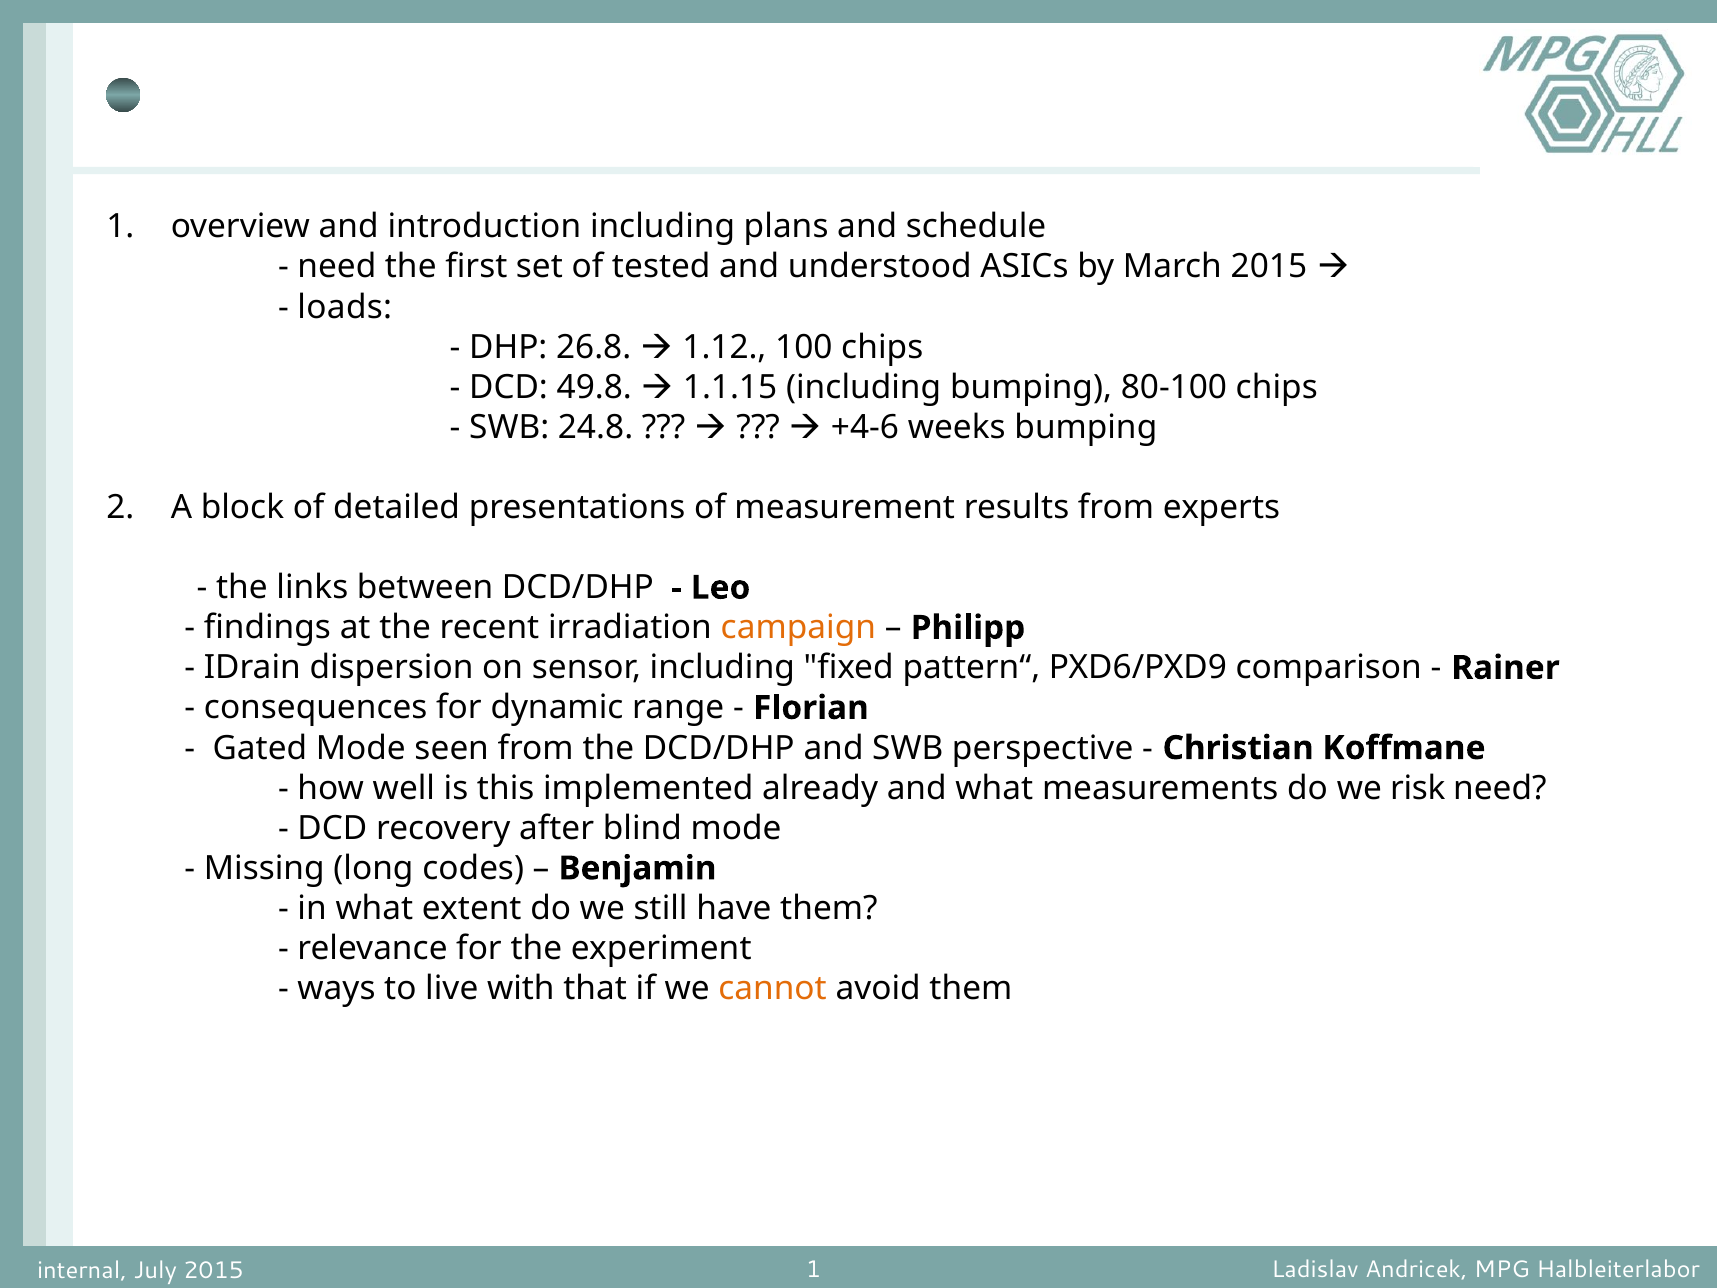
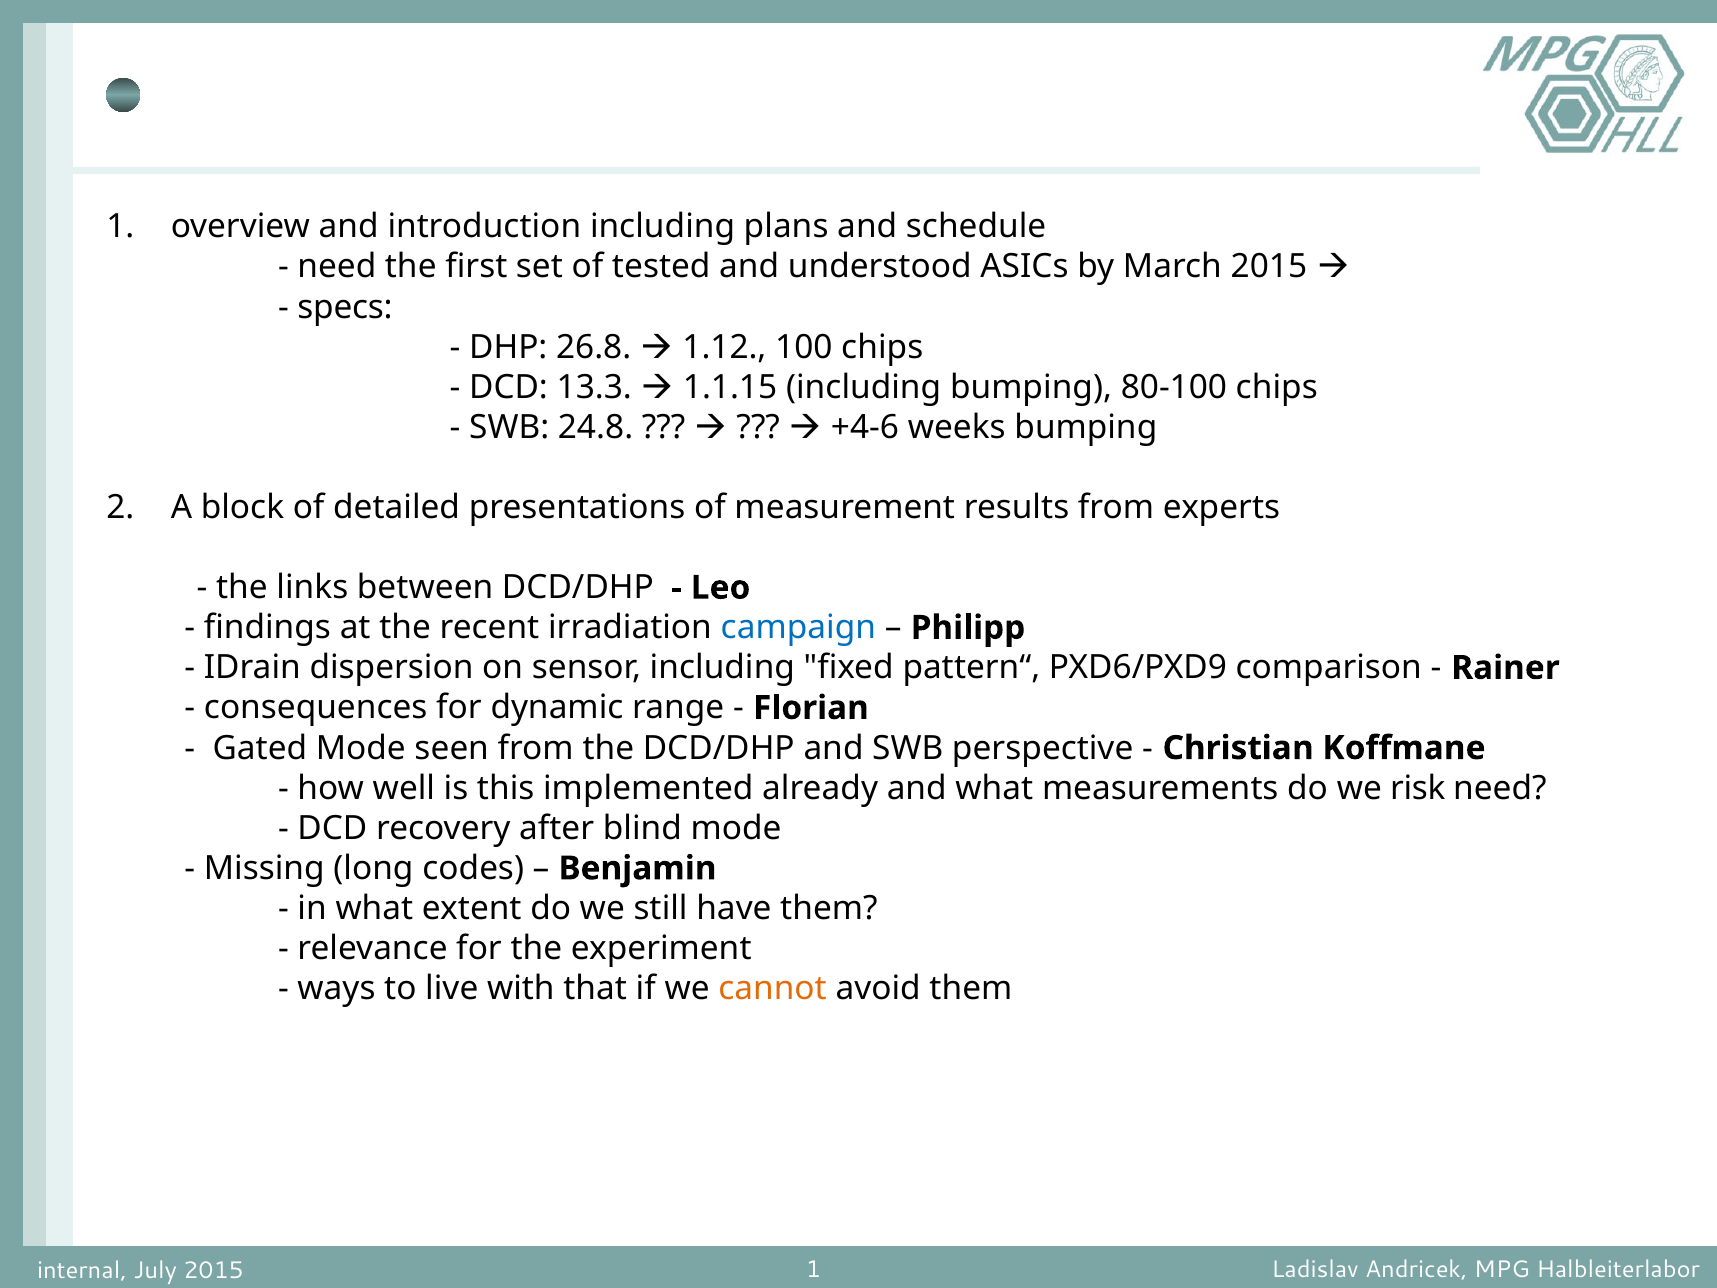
loads: loads -> specs
49.8: 49.8 -> 13.3
campaign colour: orange -> blue
